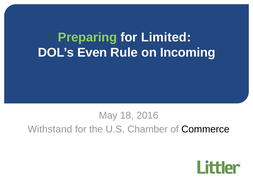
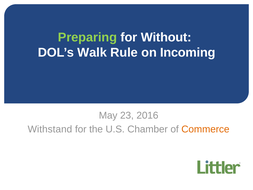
Limited: Limited -> Without
Even: Even -> Walk
18: 18 -> 23
Commerce colour: black -> orange
